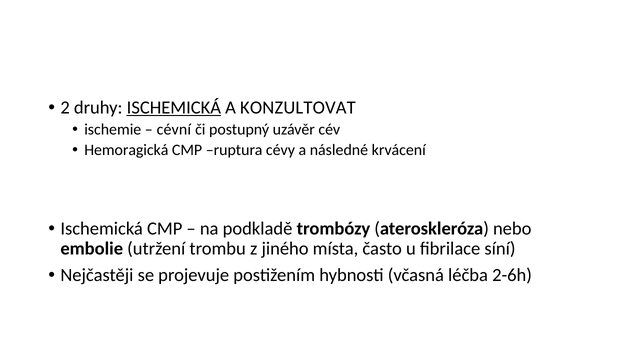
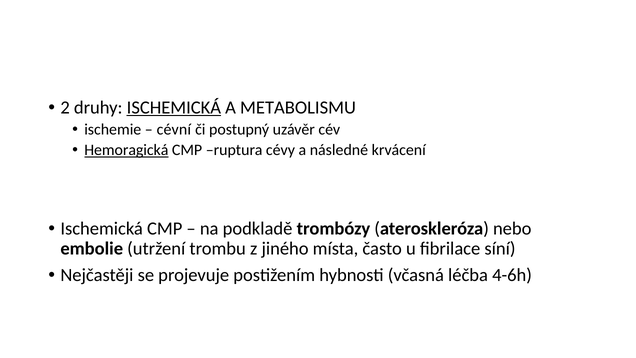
KONZULTOVAT: KONZULTOVAT -> METABOLISMU
Hemoragická underline: none -> present
2-6h: 2-6h -> 4-6h
